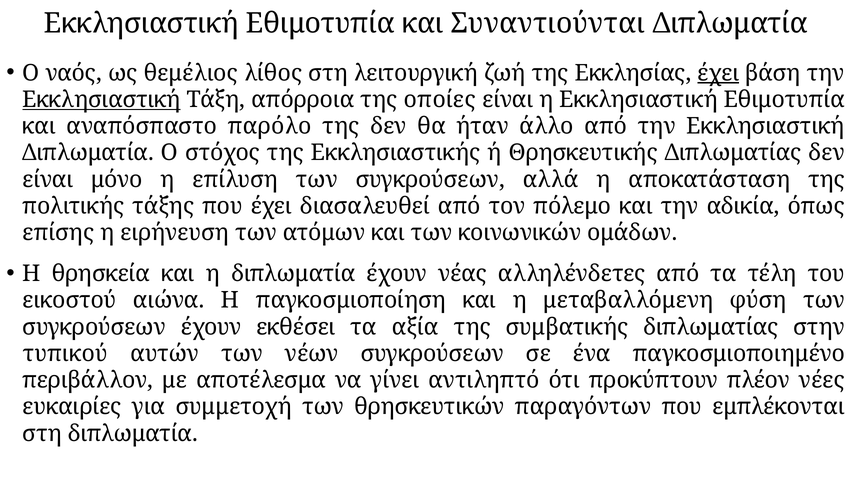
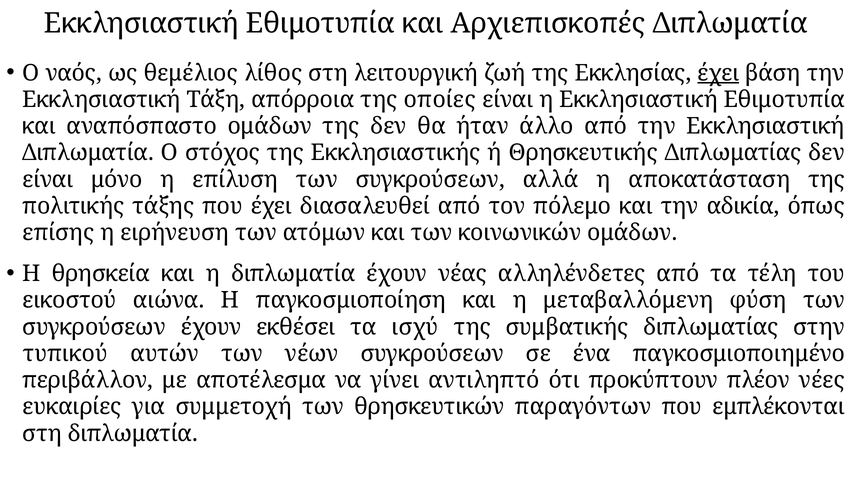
Συναντιούνται: Συναντιούνται -> Αρχιεπισκοπές
Εκκλησιαστική at (101, 100) underline: present -> none
αναπόσπαστο παρόλο: παρόλο -> ομάδων
αξία: αξία -> ισχύ
